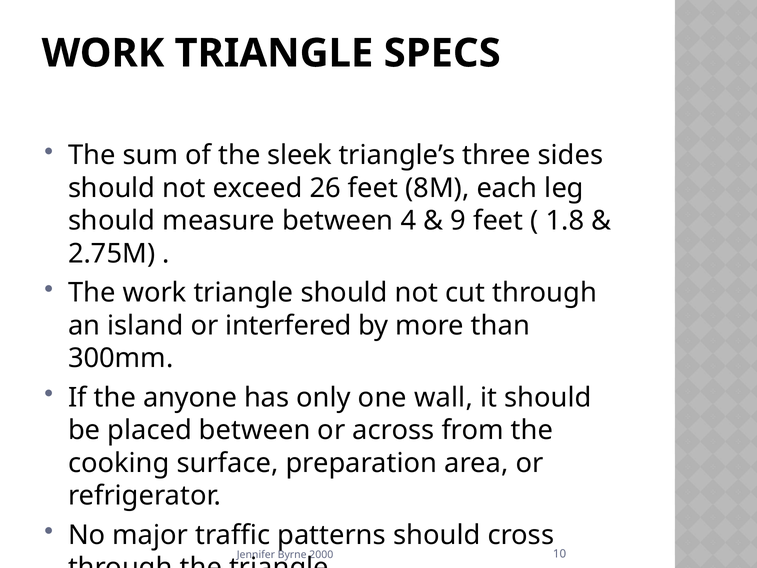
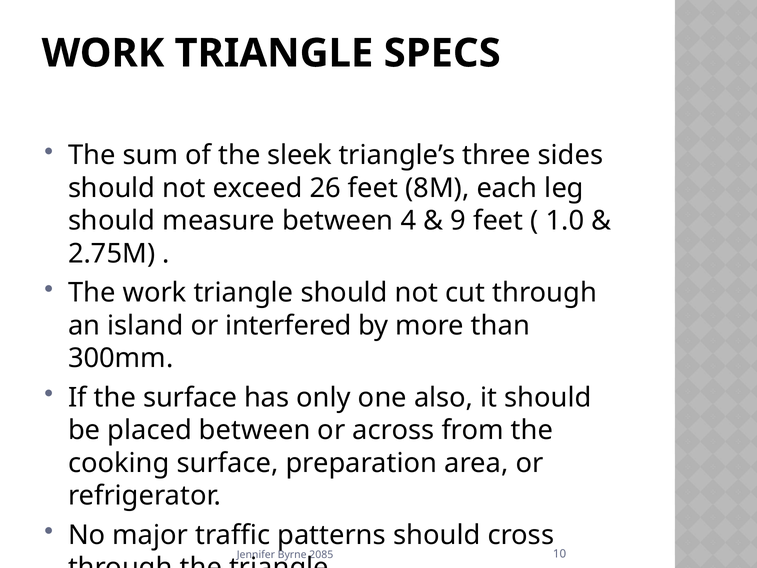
1.8: 1.8 -> 1.0
the anyone: anyone -> surface
wall: wall -> also
2000: 2000 -> 2085
